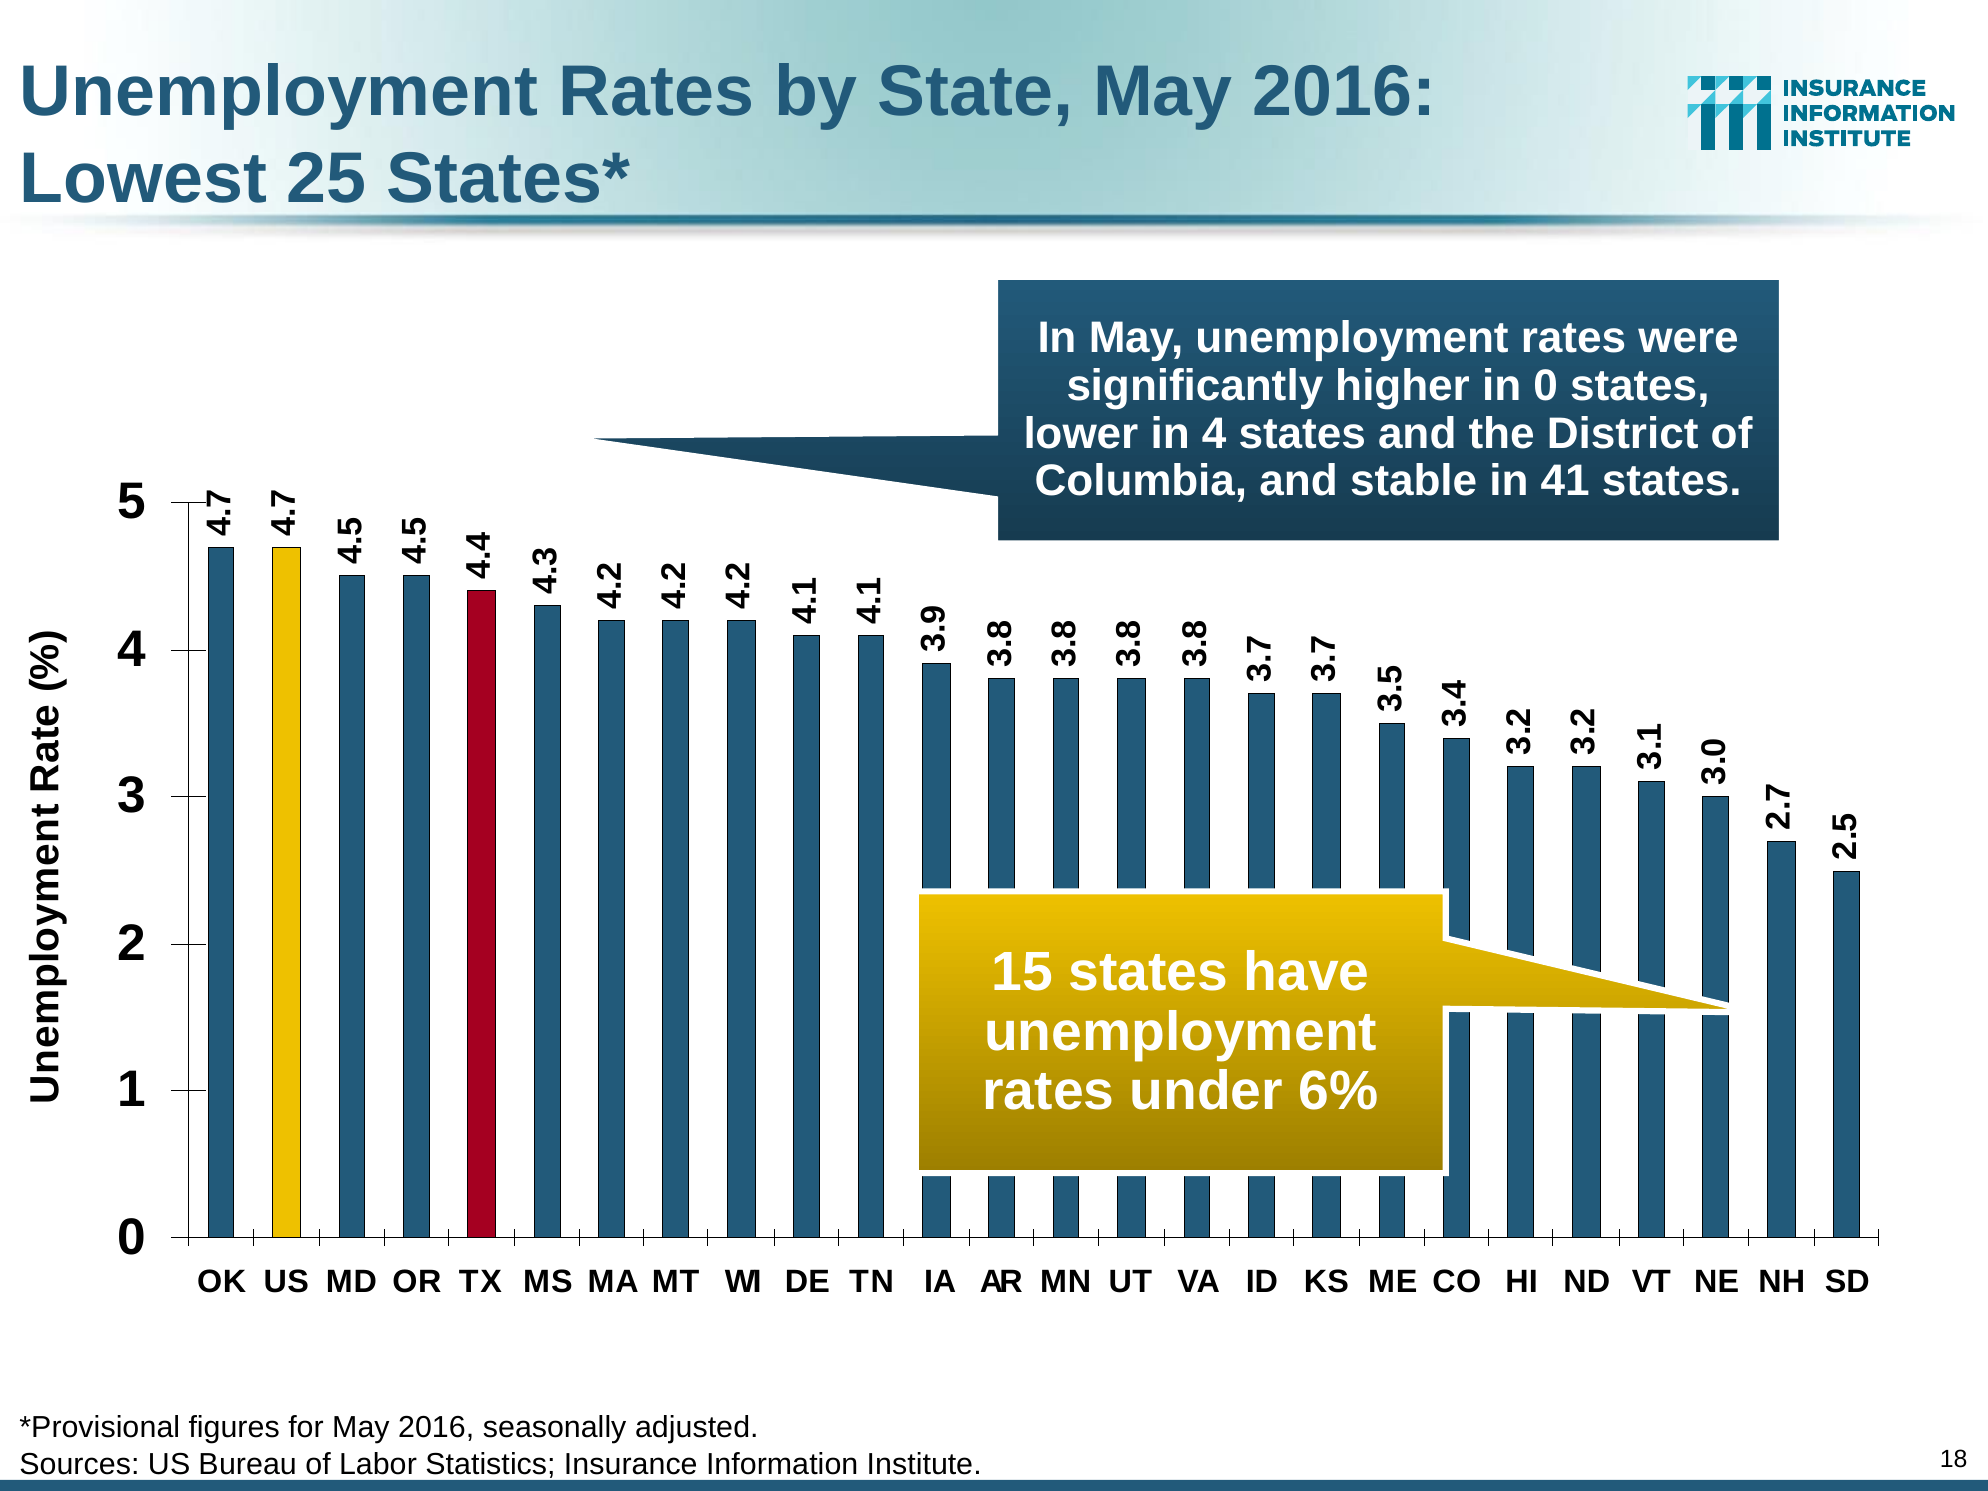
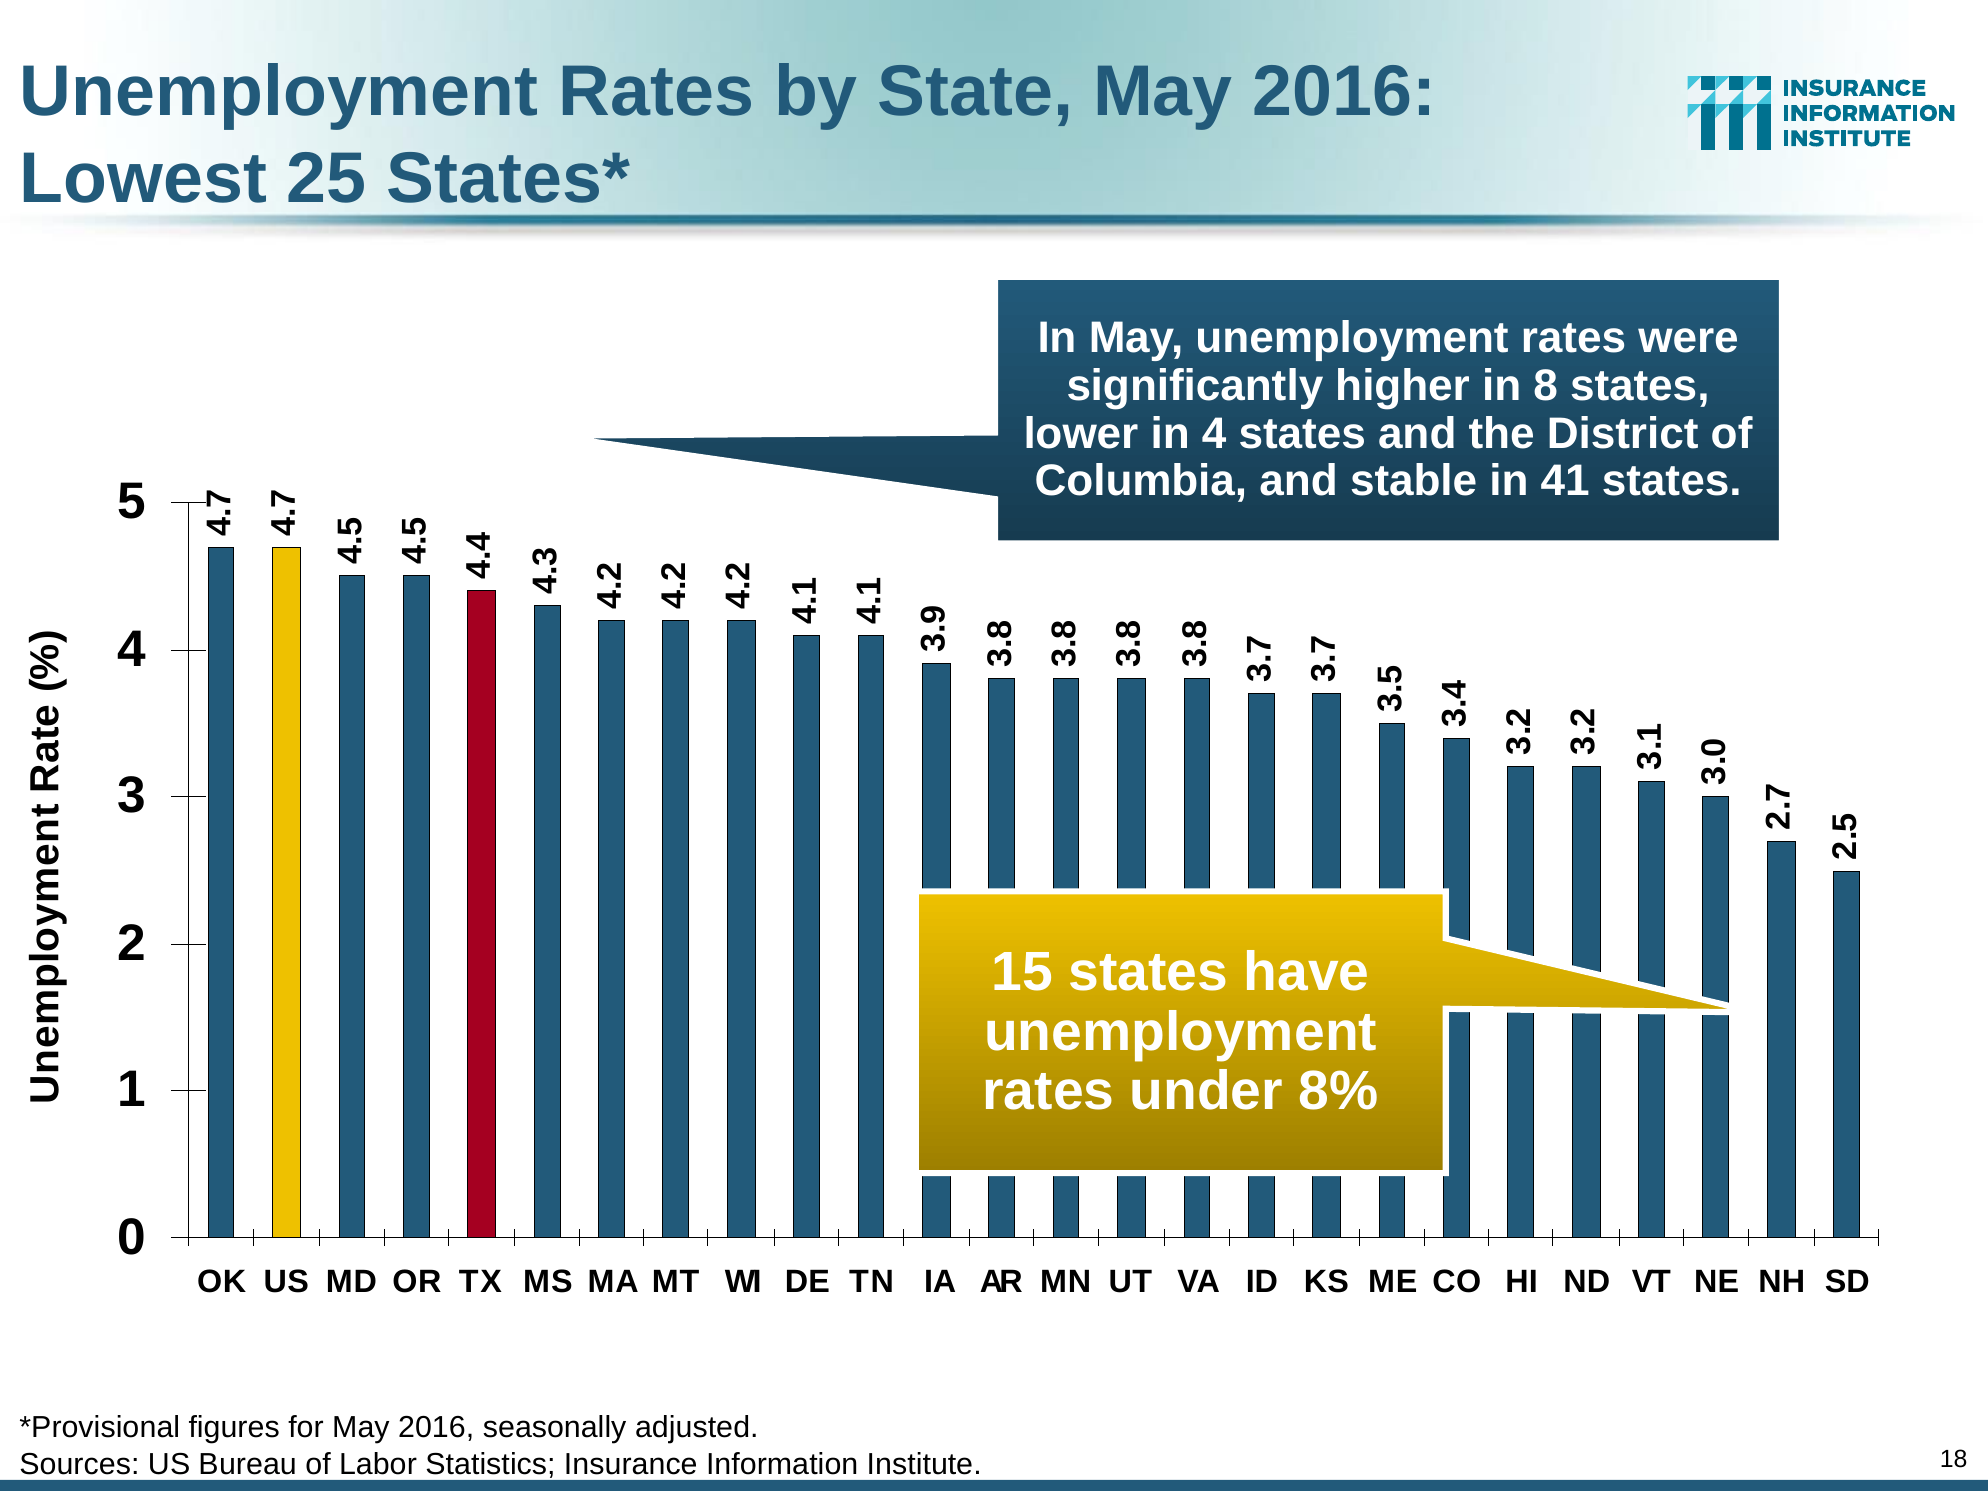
in 0: 0 -> 8
6%: 6% -> 8%
